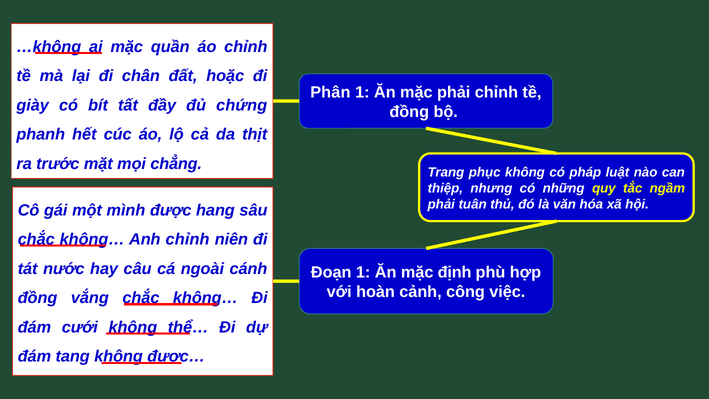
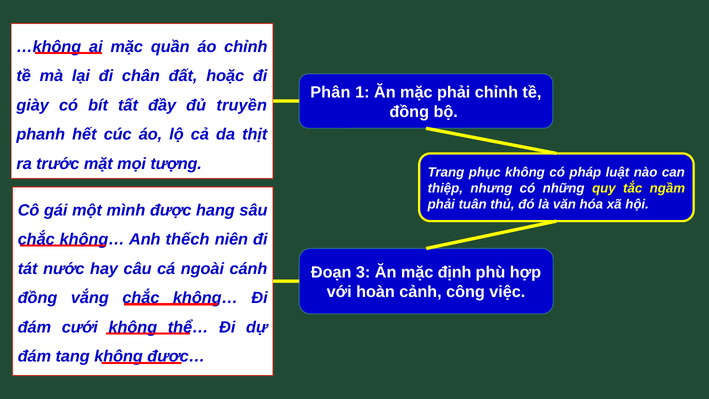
chứng: chứng -> truyền
chẳng: chẳng -> tượng
Anh chỉnh: chỉnh -> thếch
Đoạn 1: 1 -> 3
